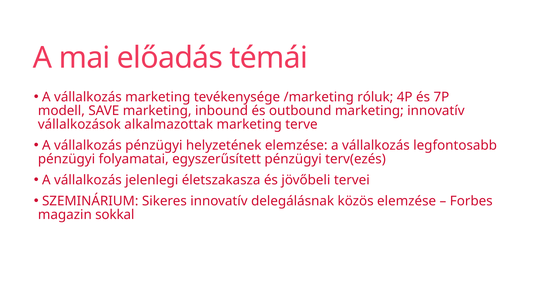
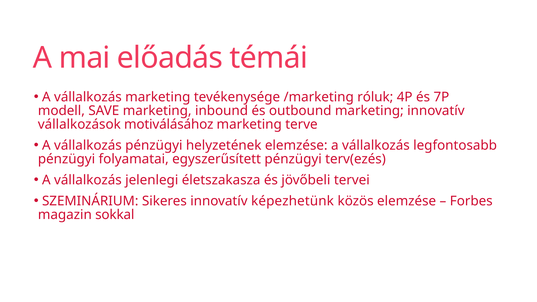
alkalmazottak: alkalmazottak -> motiválásához
delegálásnak: delegálásnak -> képezhetünk
